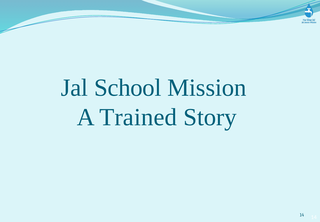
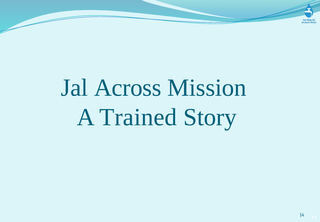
School: School -> Across
